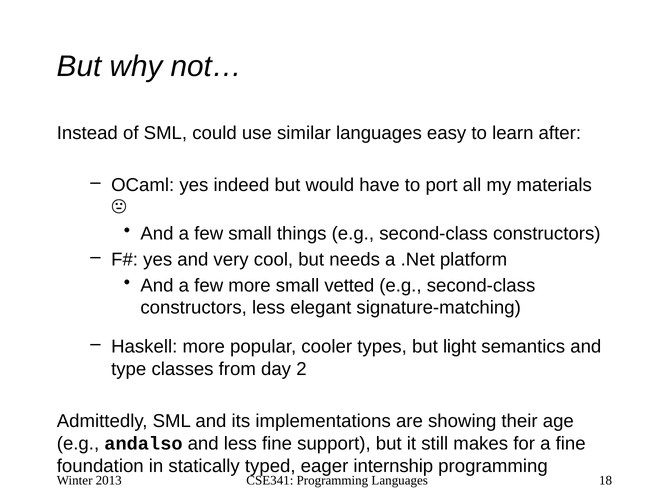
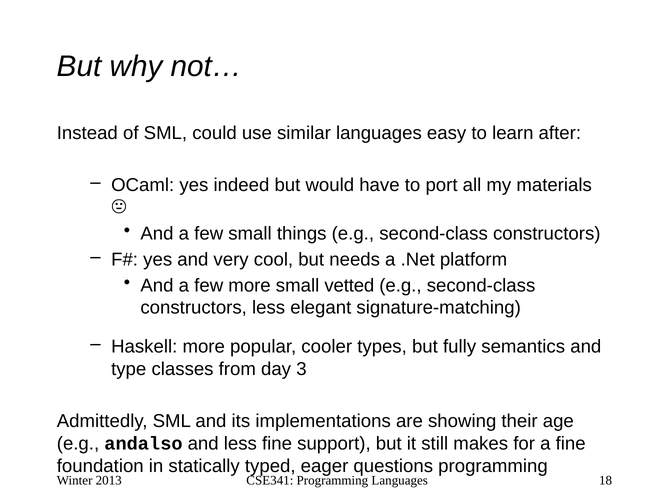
light: light -> fully
2: 2 -> 3
internship: internship -> questions
